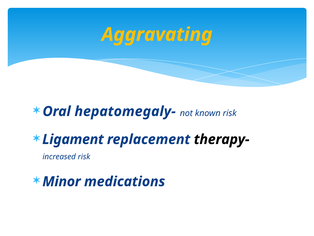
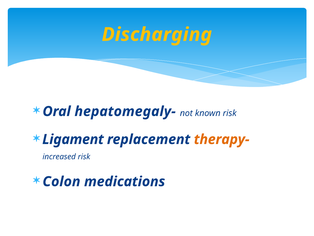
Aggravating: Aggravating -> Discharging
therapy- colour: black -> orange
Minor: Minor -> Colon
